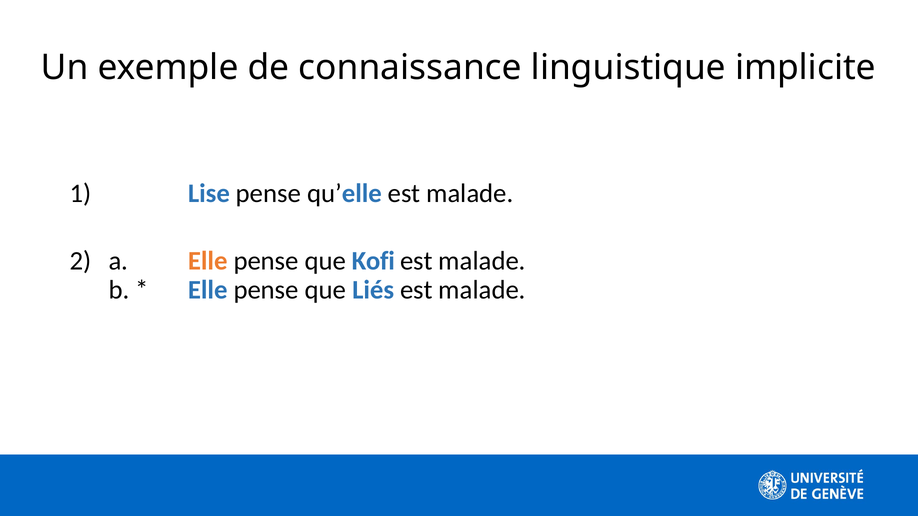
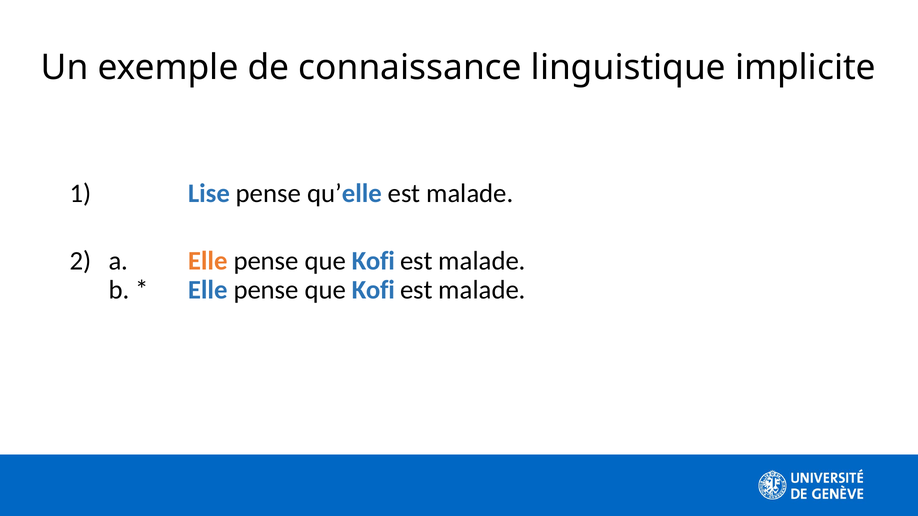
Liés at (373, 290): Liés -> Kofi
